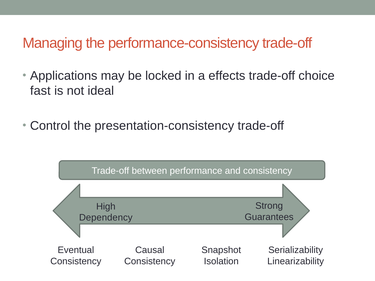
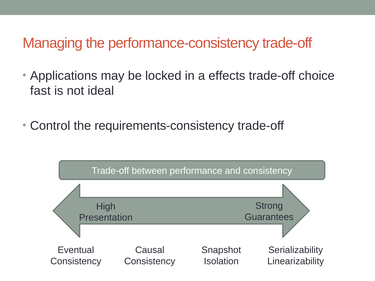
presentation-consistency: presentation-consistency -> requirements-consistency
Dependency: Dependency -> Presentation
